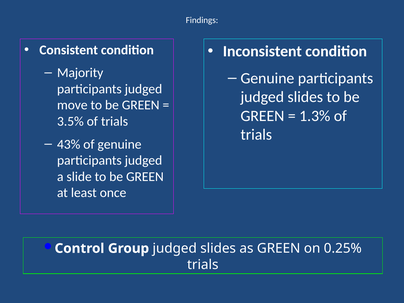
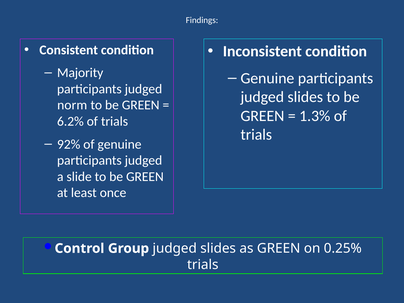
move: move -> norm
3.5%: 3.5% -> 6.2%
43%: 43% -> 92%
